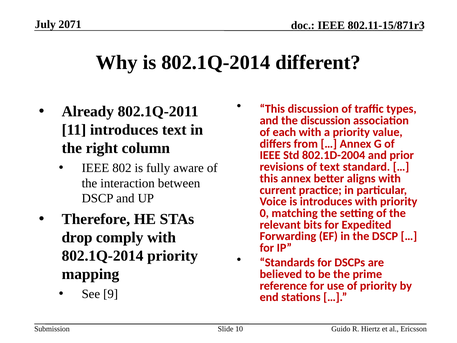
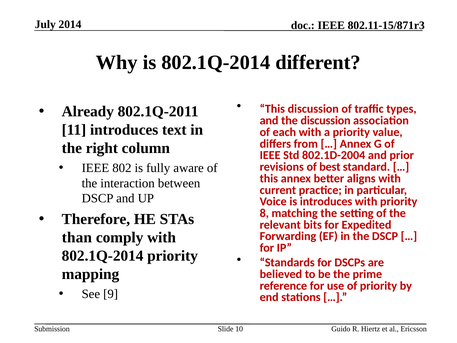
2071: 2071 -> 2014
of text: text -> best
0: 0 -> 8
drop: drop -> than
